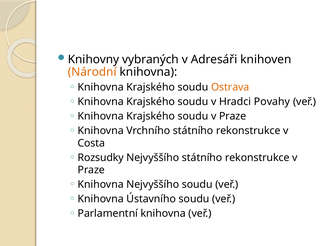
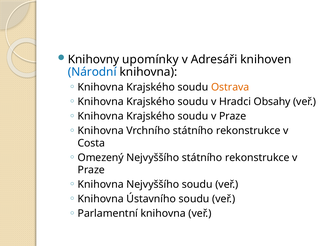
vybraných: vybraných -> upomínky
Národní colour: orange -> blue
Povahy: Povahy -> Obsahy
Rozsudky: Rozsudky -> Omezený
